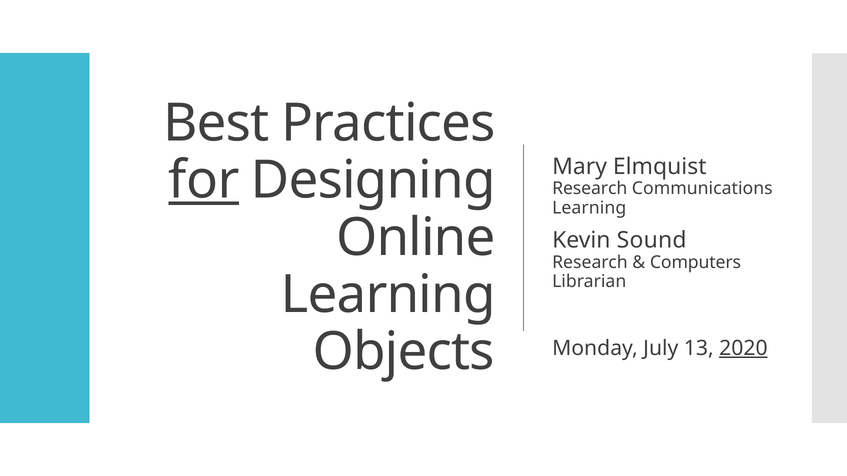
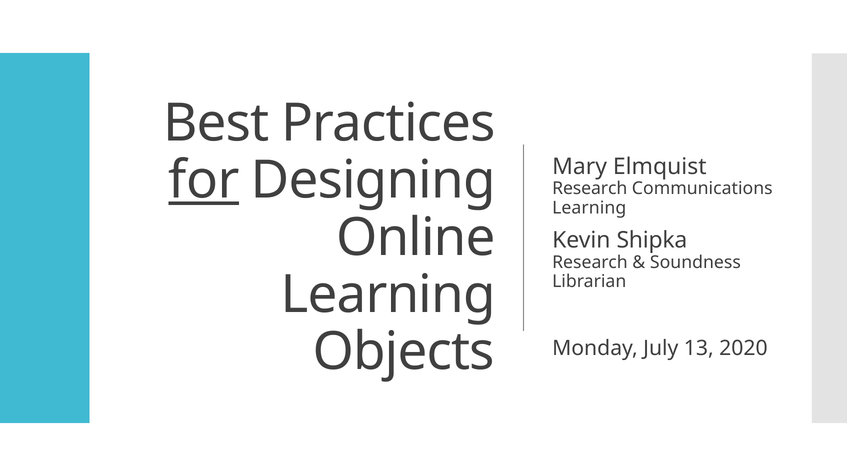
Sound: Sound -> Shipka
Computers: Computers -> Soundness
2020 underline: present -> none
